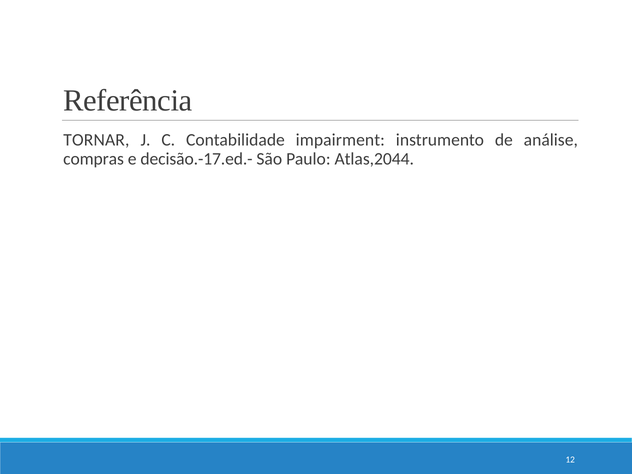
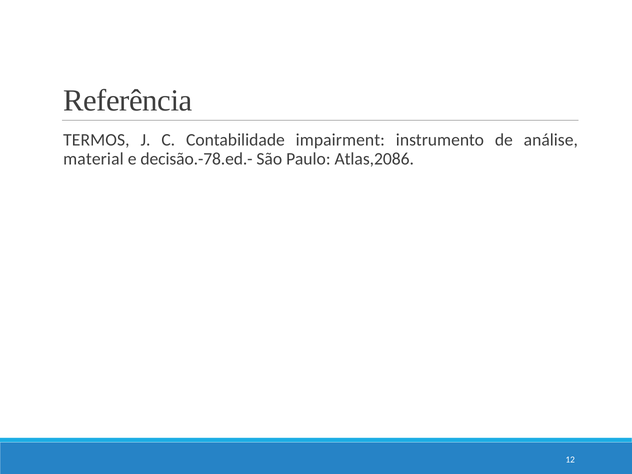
TORNAR: TORNAR -> TERMOS
compras: compras -> material
decisão.-17.ed.-: decisão.-17.ed.- -> decisão.-78.ed.-
Atlas,2044: Atlas,2044 -> Atlas,2086
